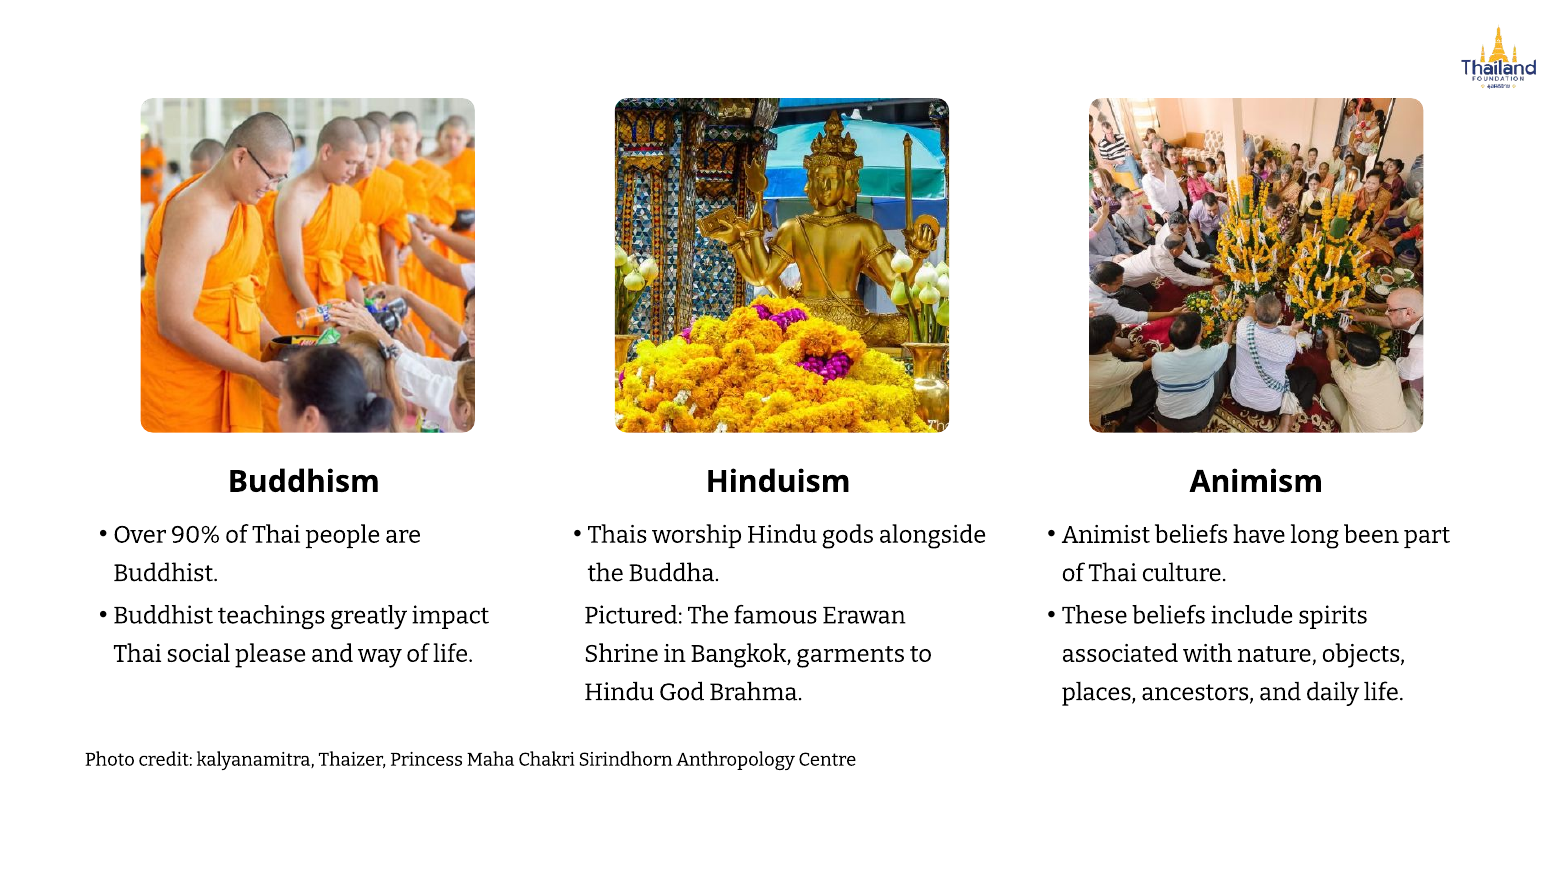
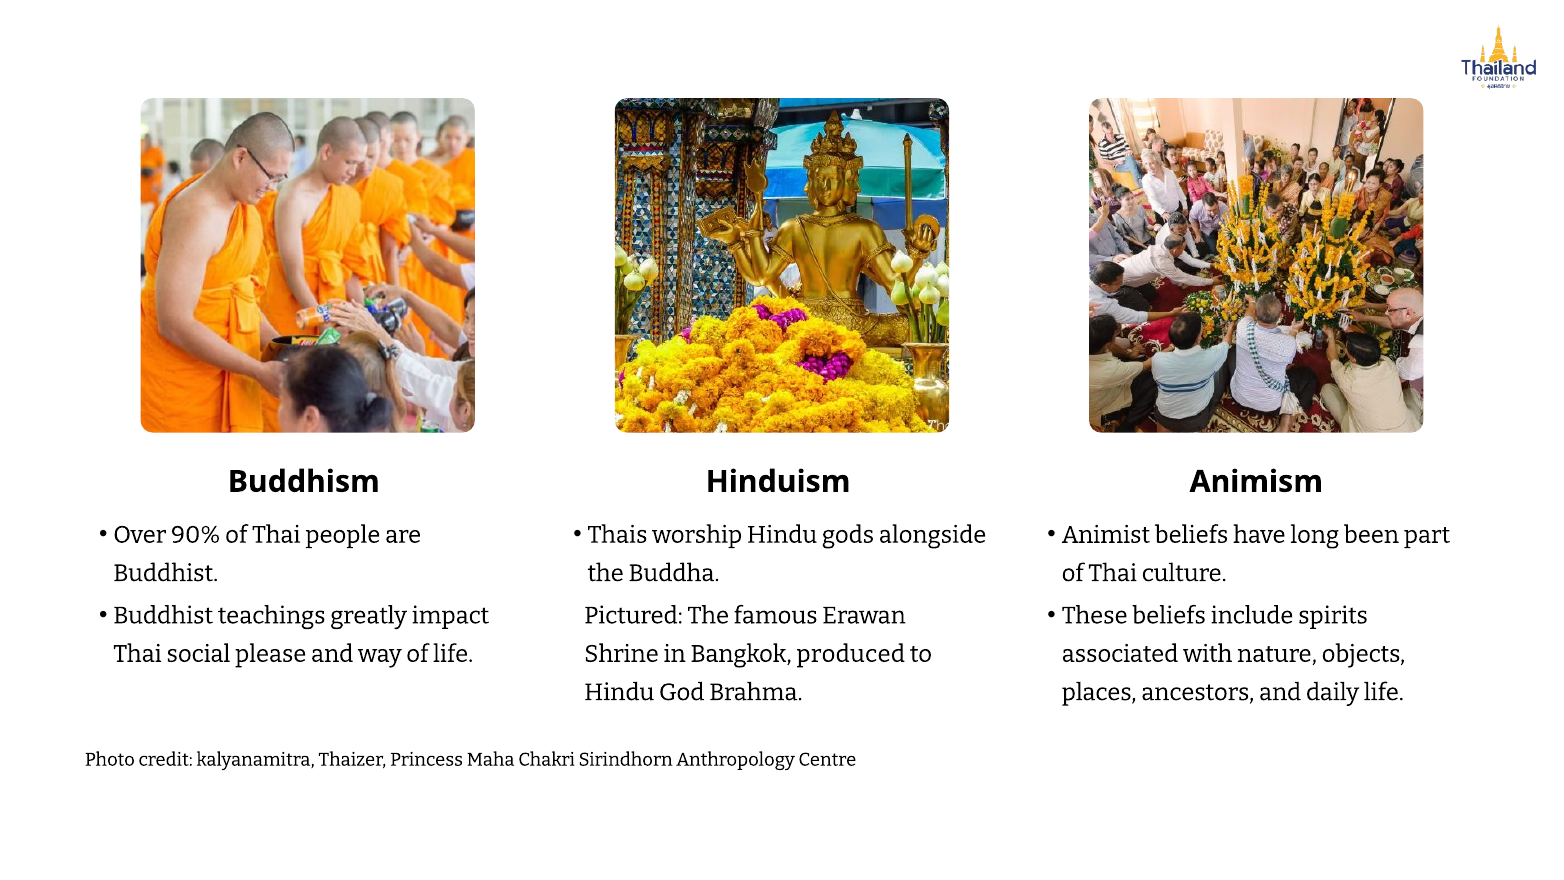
garments: garments -> produced
